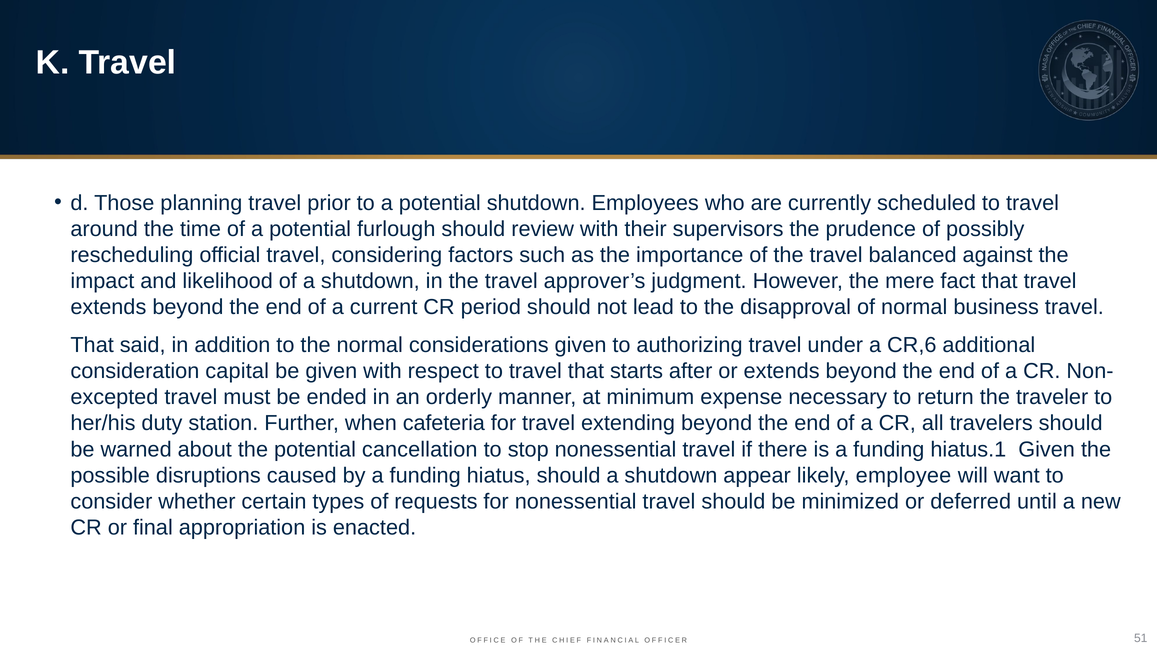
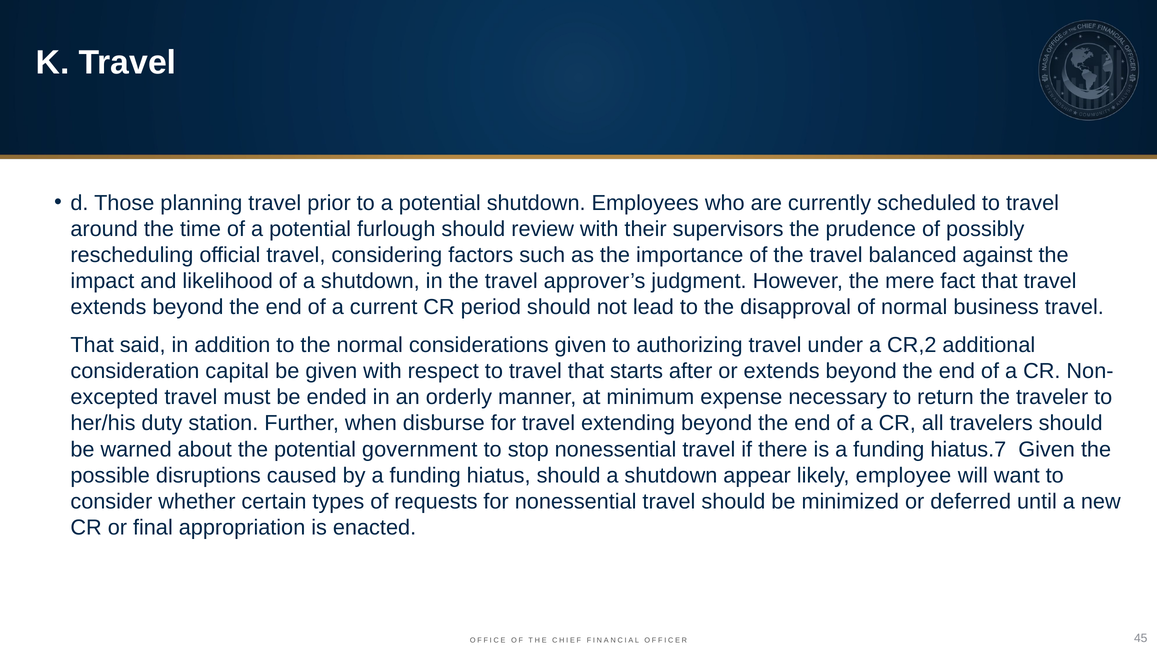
CR,6: CR,6 -> CR,2
cafeteria: cafeteria -> disburse
cancellation: cancellation -> government
hiatus.1: hiatus.1 -> hiatus.7
51: 51 -> 45
